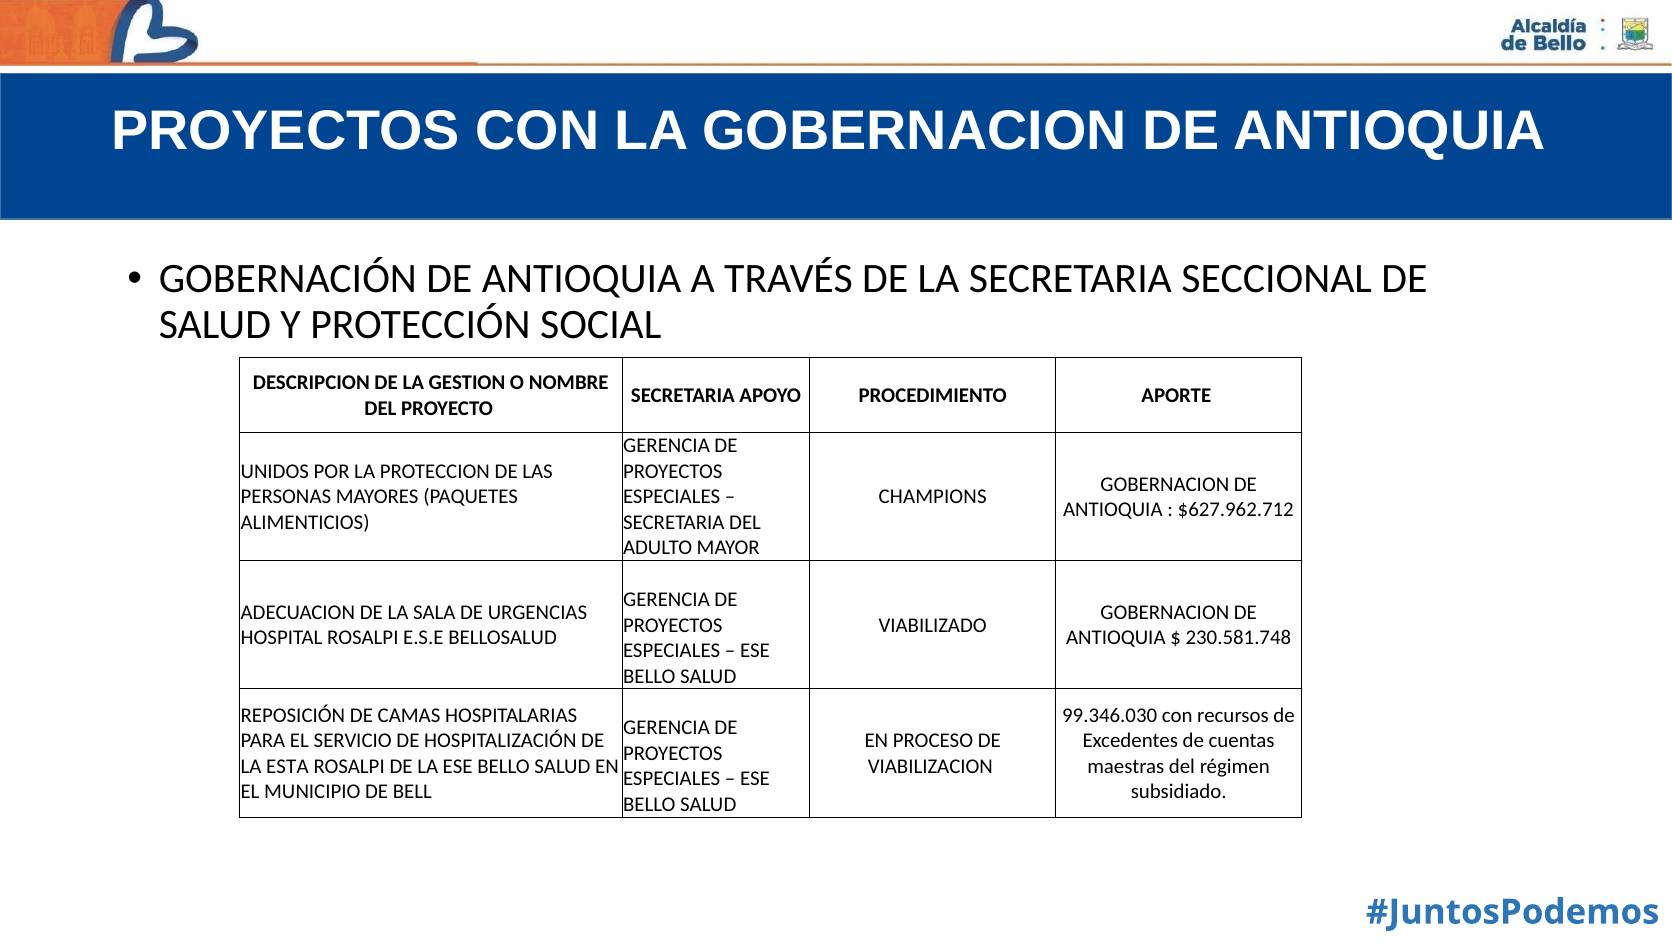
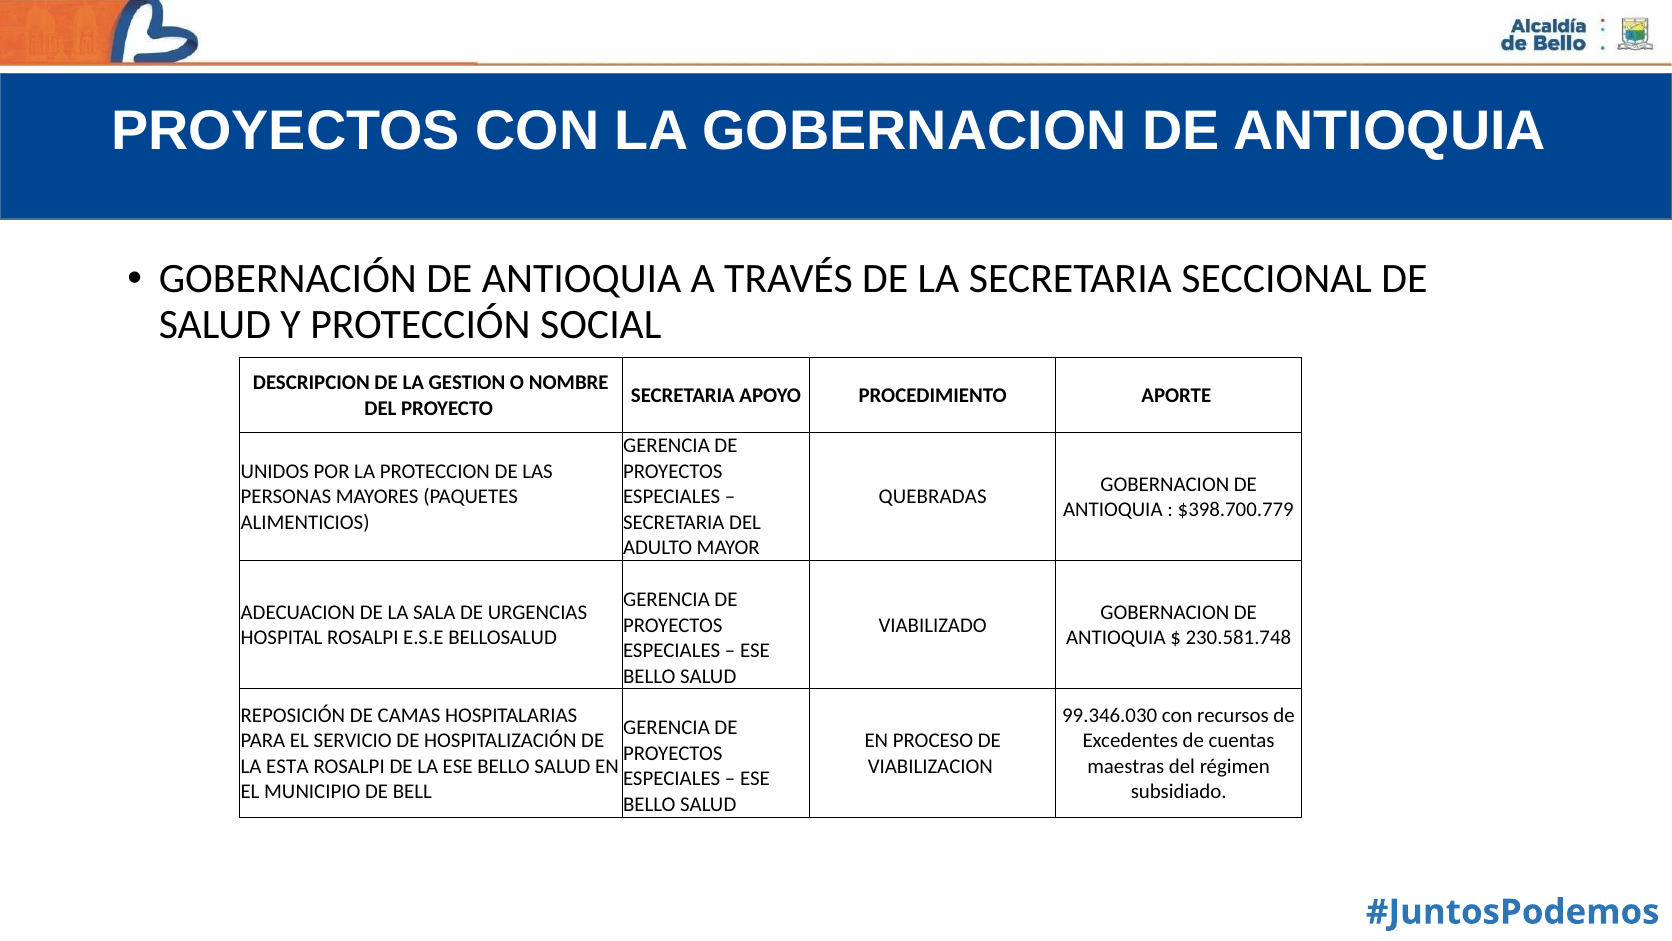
CHAMPIONS: CHAMPIONS -> QUEBRADAS
$627.962.712: $627.962.712 -> $398.700.779
